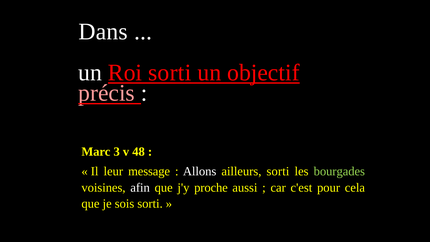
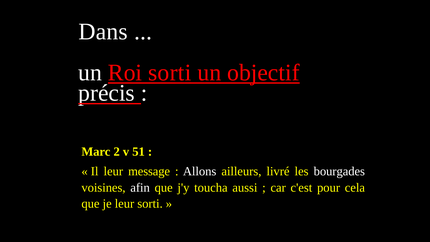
précis colour: pink -> white
3: 3 -> 2
48: 48 -> 51
ailleurs sorti: sorti -> livré
bourgades colour: light green -> white
proche: proche -> toucha
je sois: sois -> leur
